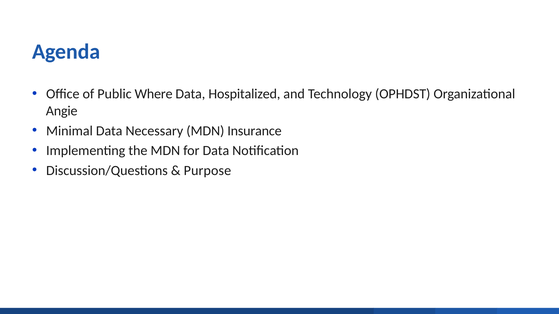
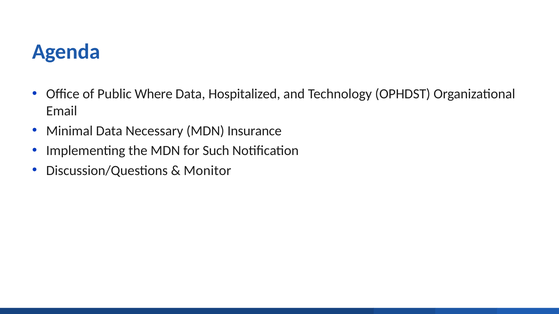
Angie: Angie -> Email
for Data: Data -> Such
Purpose: Purpose -> Monitor
